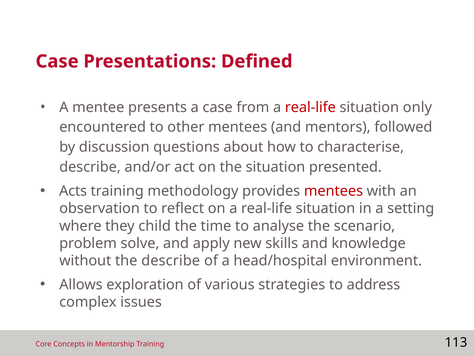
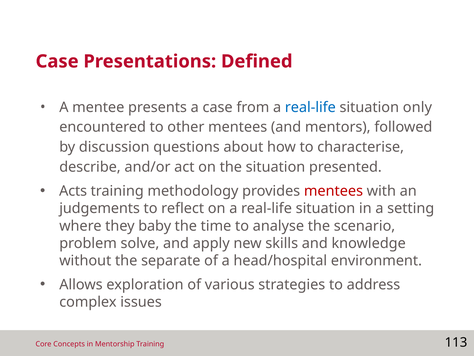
real-life at (310, 107) colour: red -> blue
observation: observation -> judgements
child: child -> baby
the describe: describe -> separate
